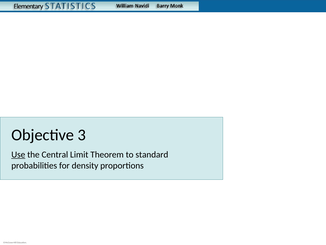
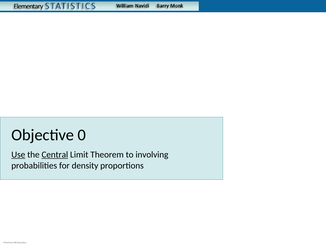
3: 3 -> 0
Central underline: none -> present
standard: standard -> involving
